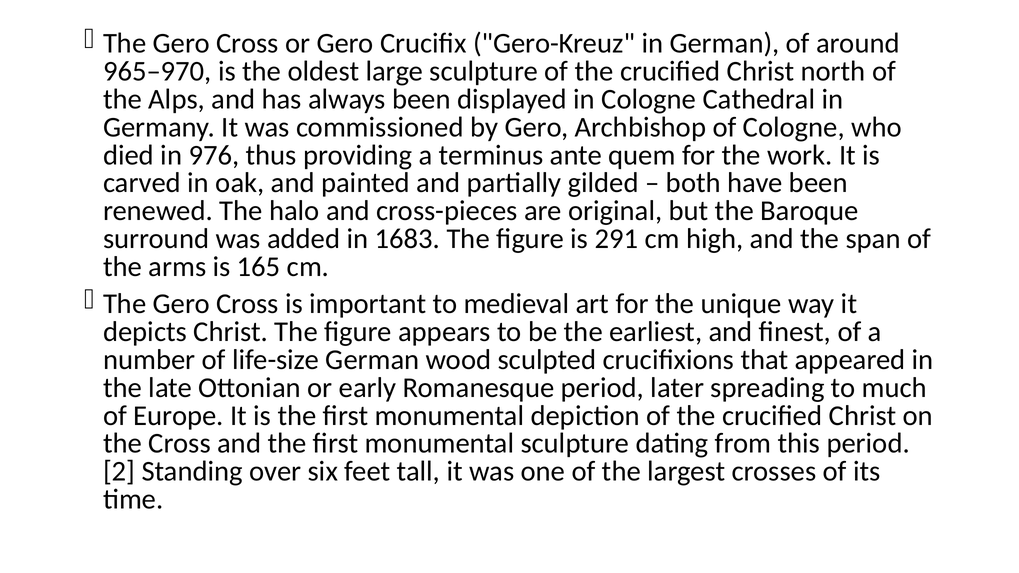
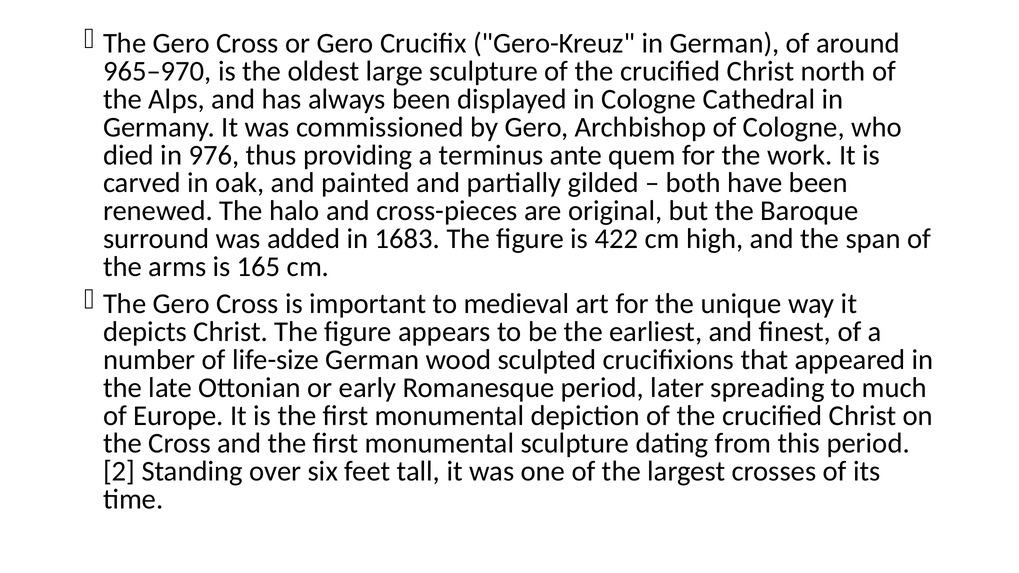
291: 291 -> 422
